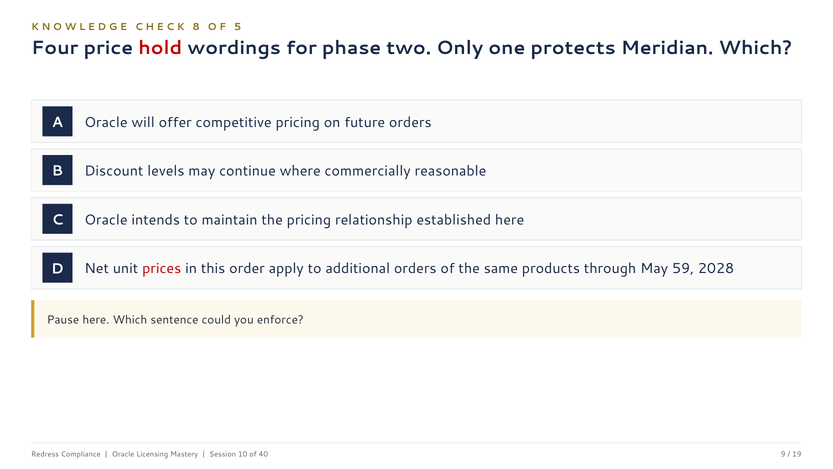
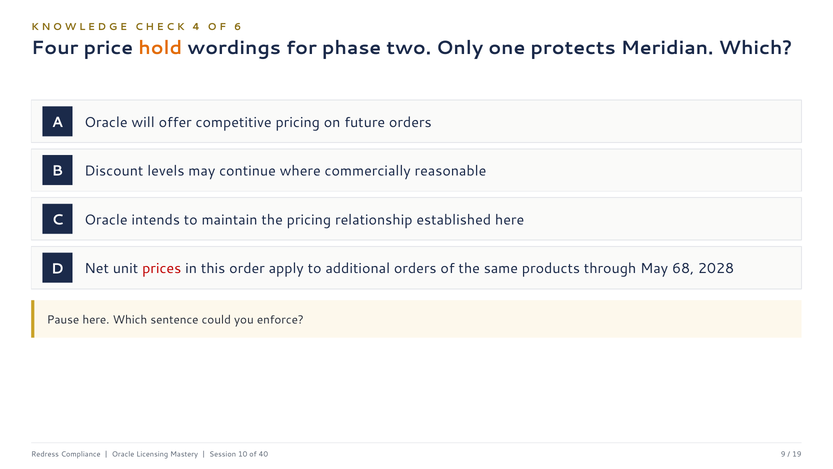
8: 8 -> 4
5: 5 -> 6
hold colour: red -> orange
59: 59 -> 68
